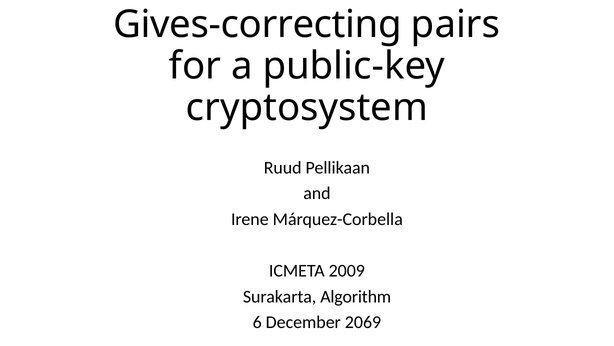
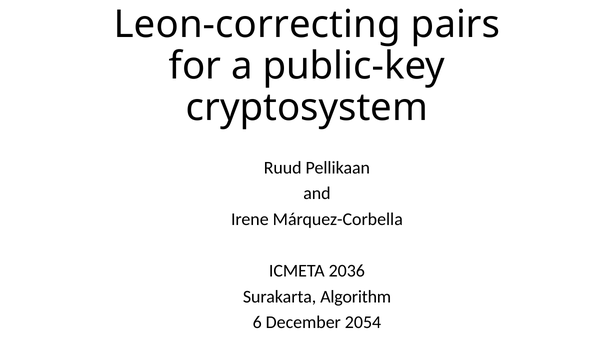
Gives-correcting: Gives-correcting -> Leon-correcting
2009: 2009 -> 2036
2069: 2069 -> 2054
